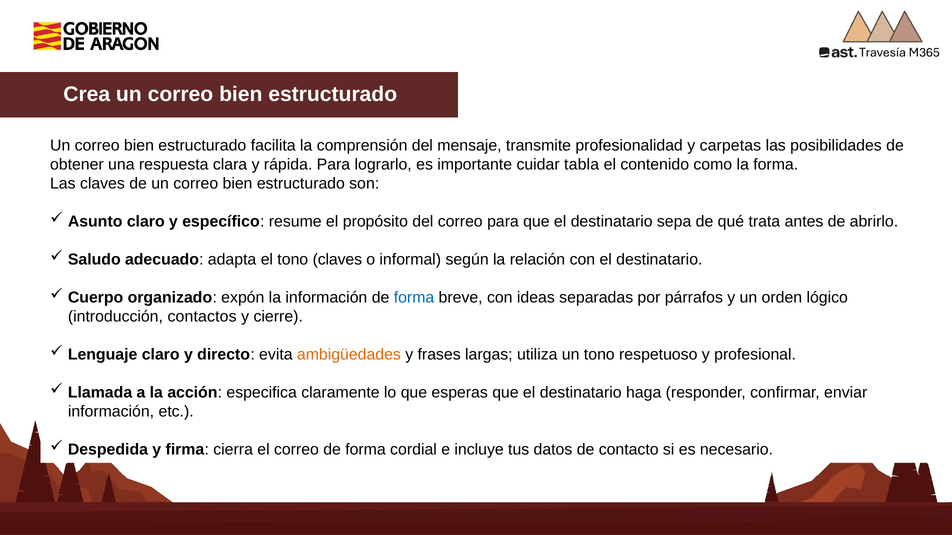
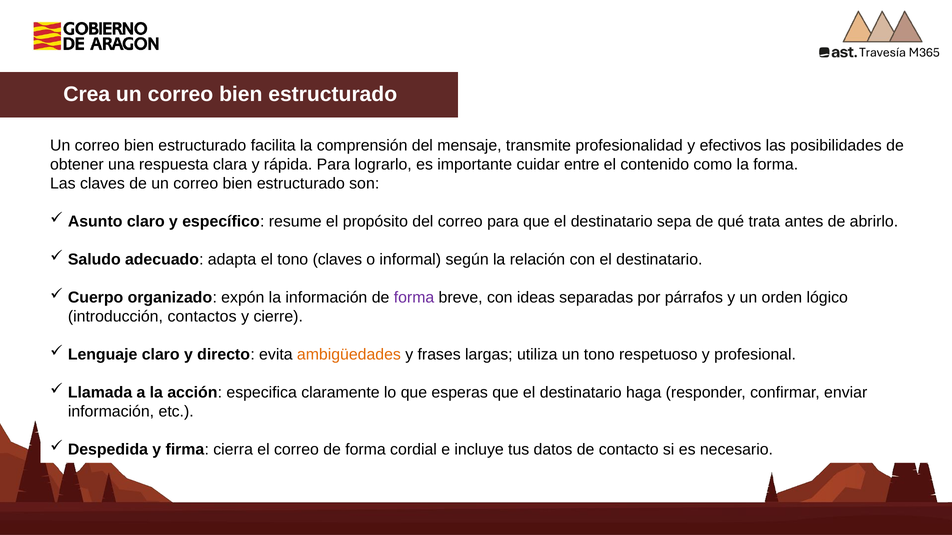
carpetas: carpetas -> efectivos
tabla: tabla -> entre
forma at (414, 298) colour: blue -> purple
